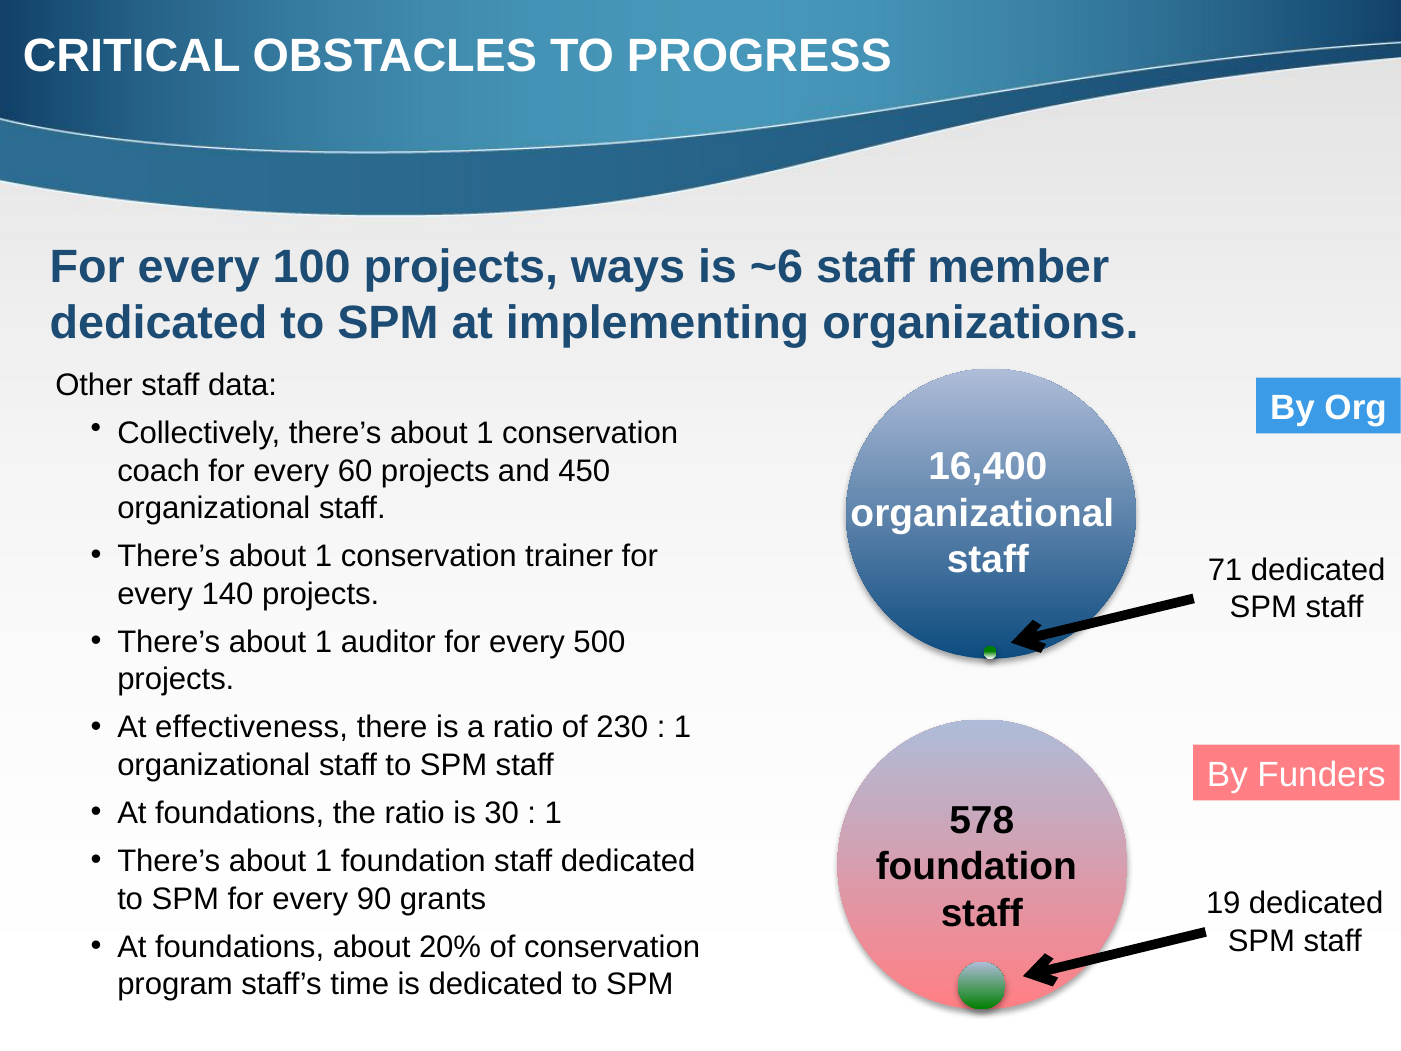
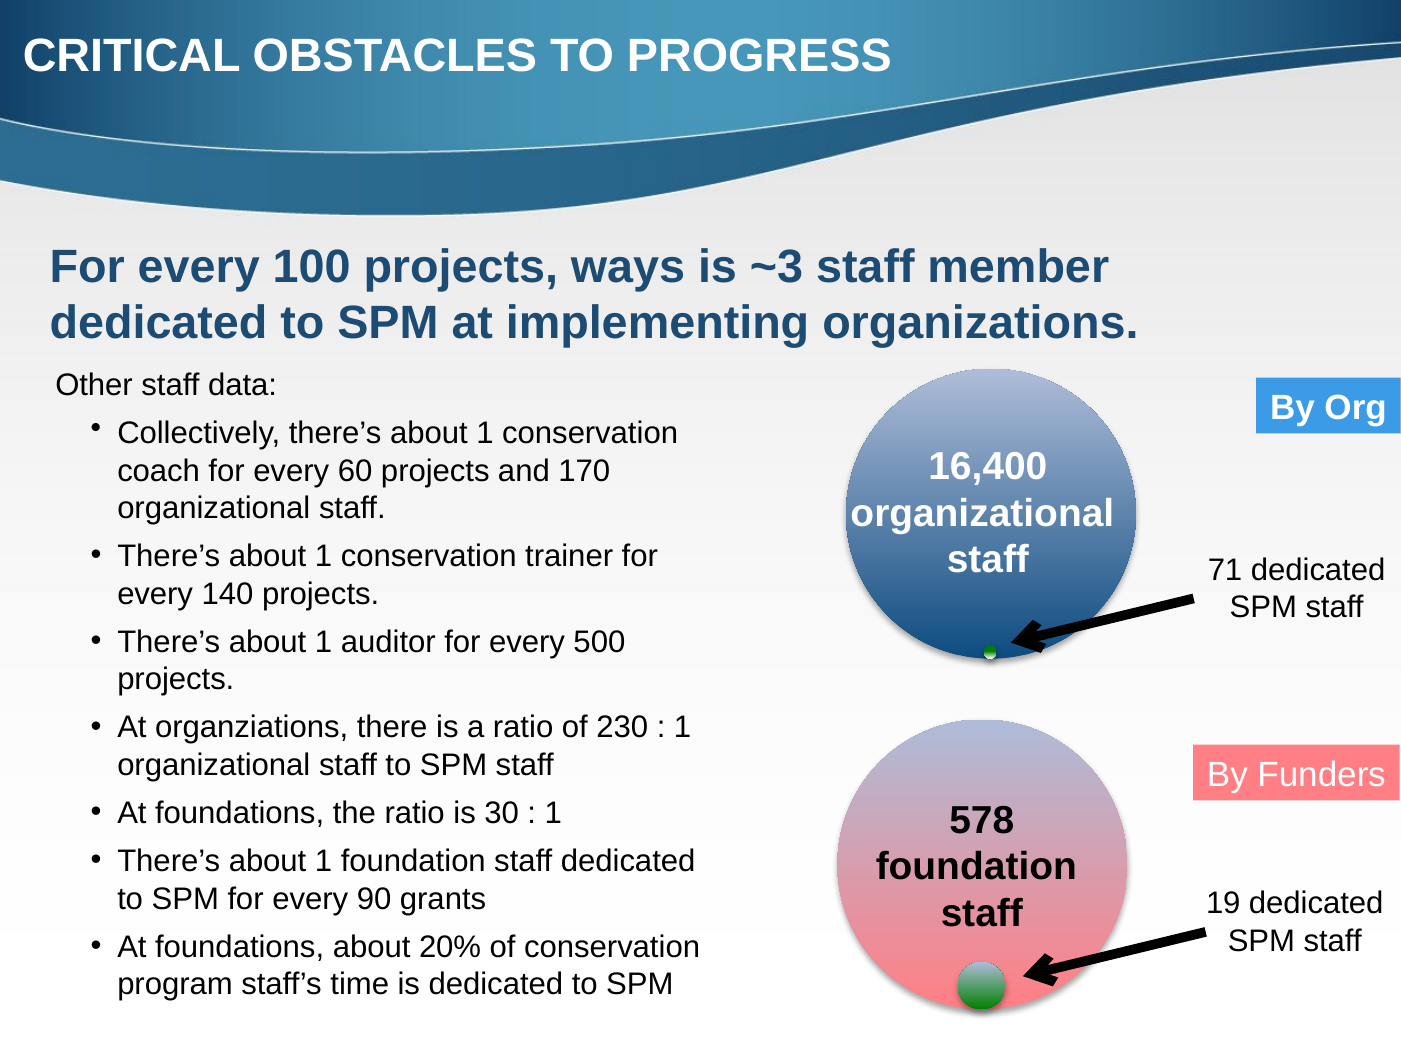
~6: ~6 -> ~3
450: 450 -> 170
effectiveness: effectiveness -> organziations
